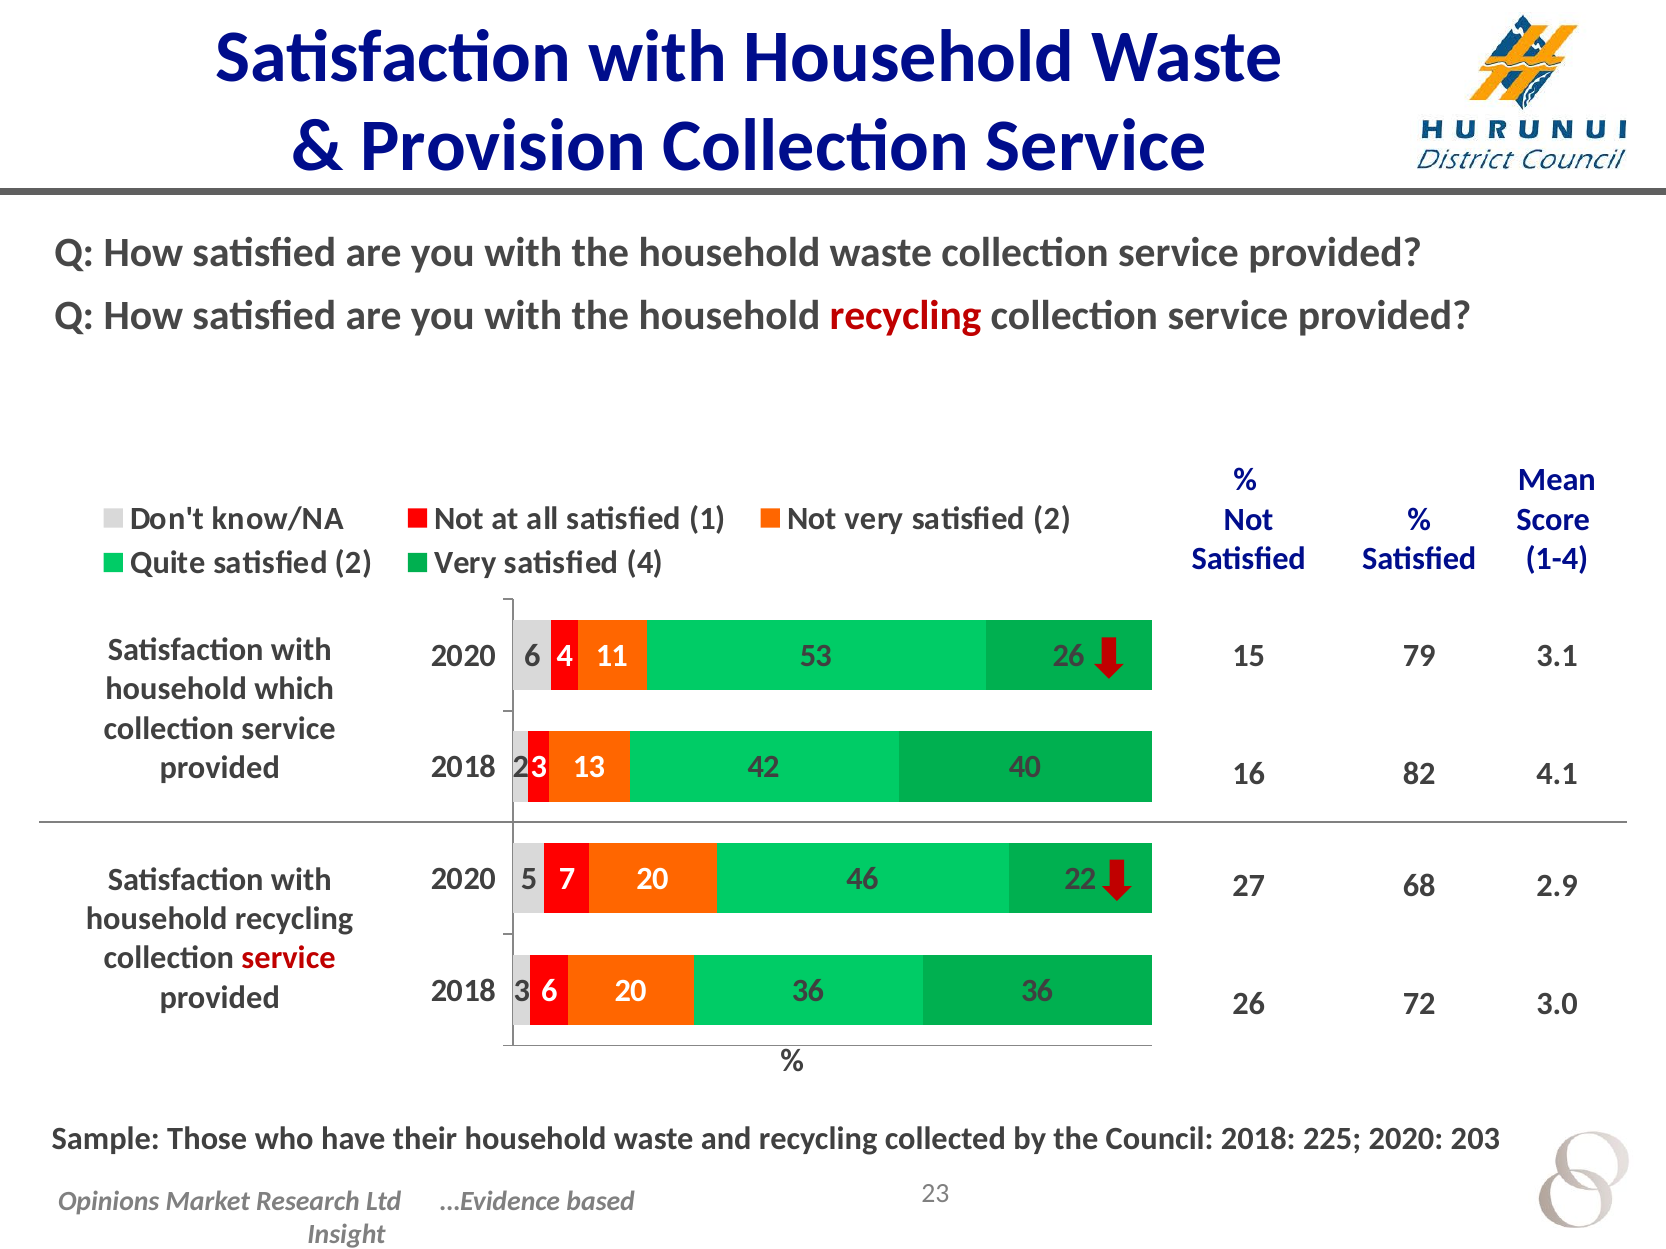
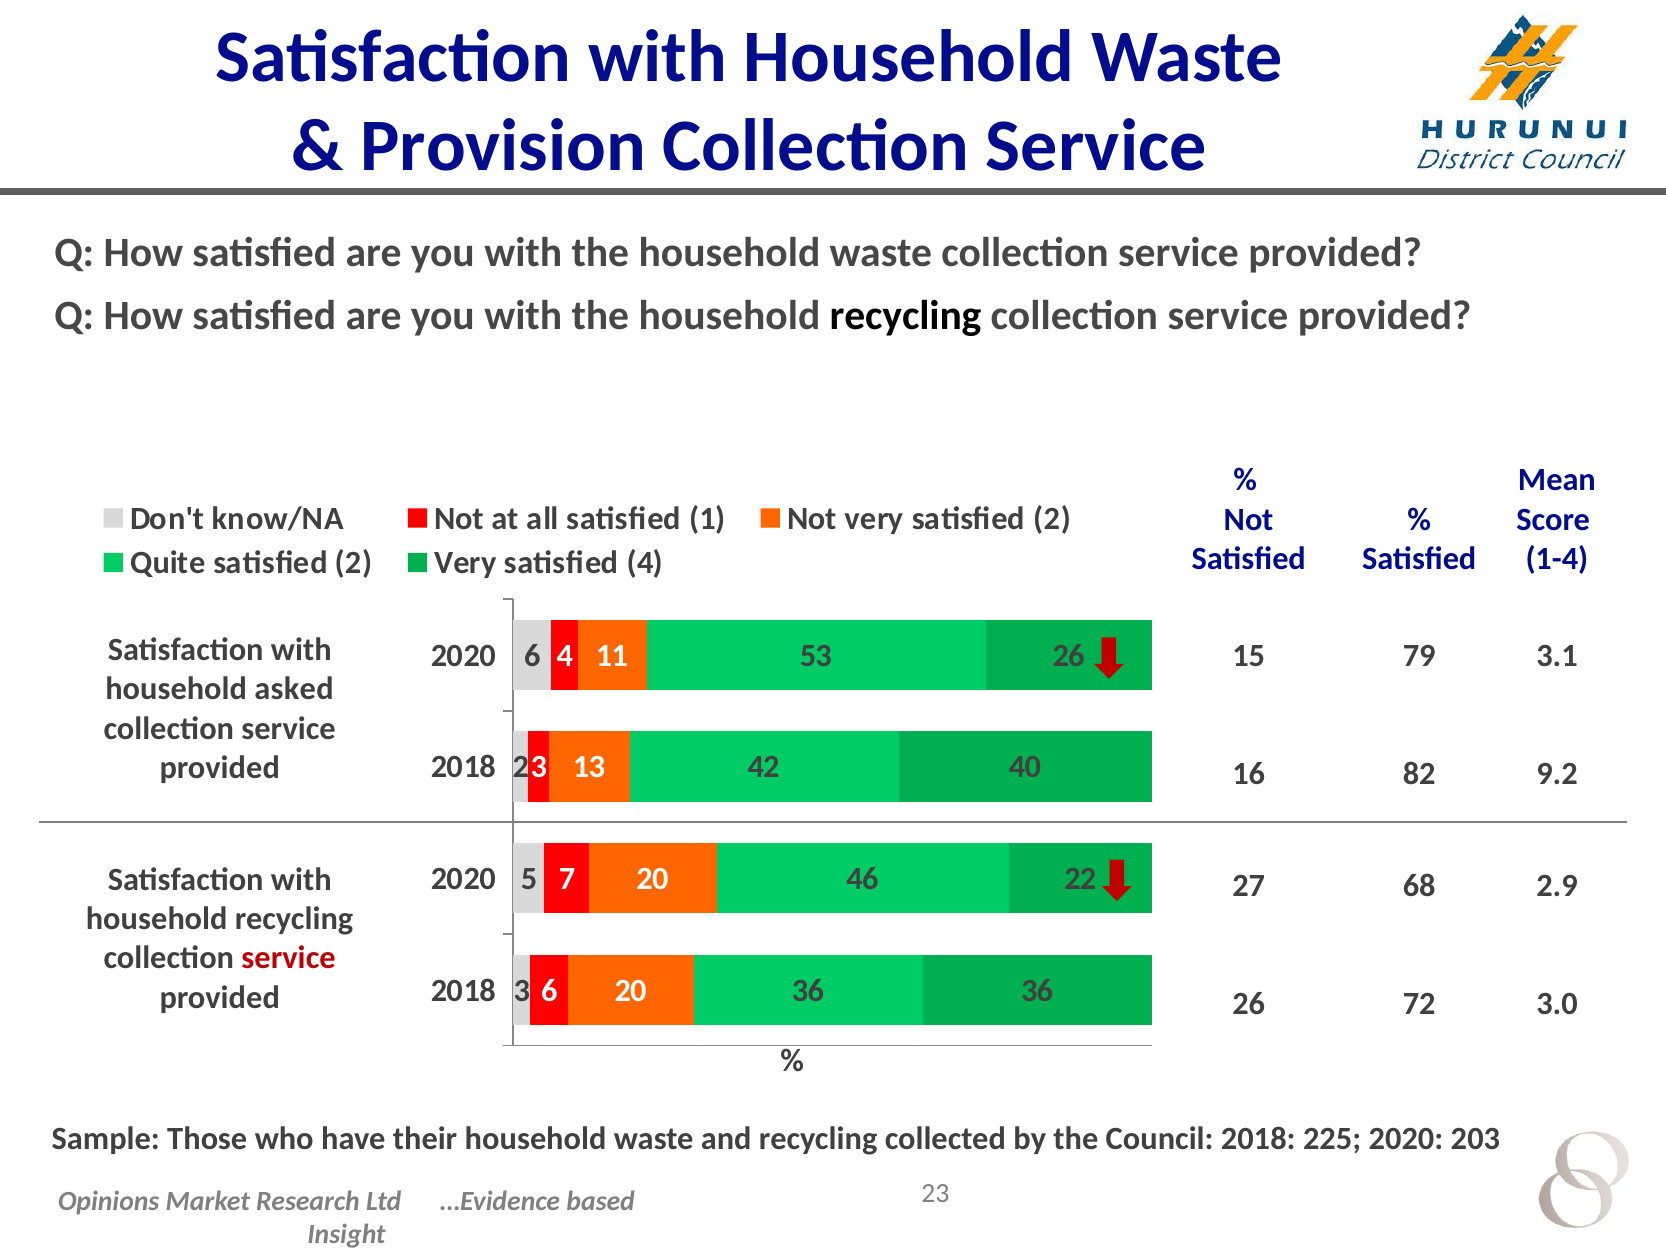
recycling at (906, 316) colour: red -> black
which: which -> asked
4.1: 4.1 -> 9.2
